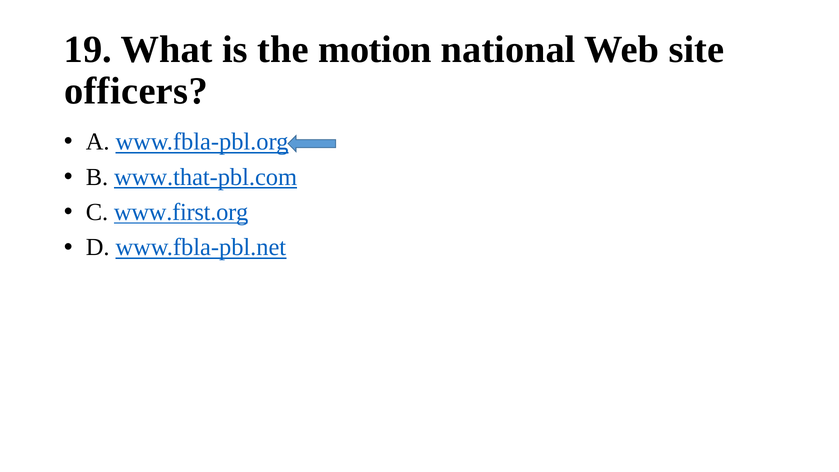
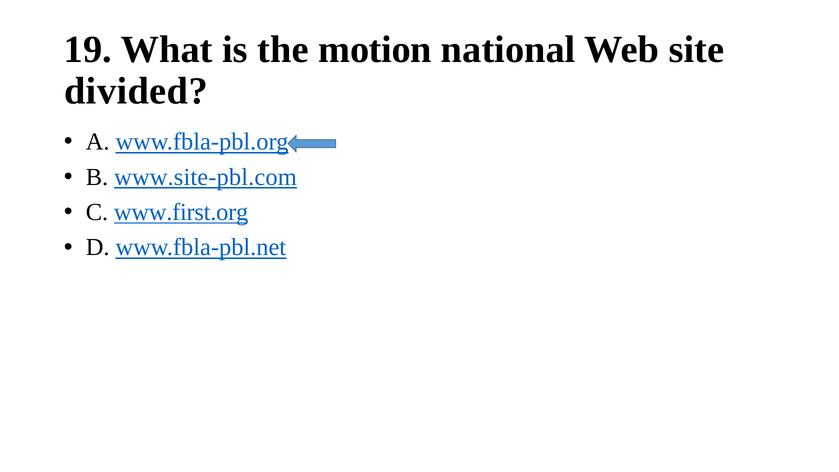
officers: officers -> divided
www.that-pbl.com: www.that-pbl.com -> www.site-pbl.com
